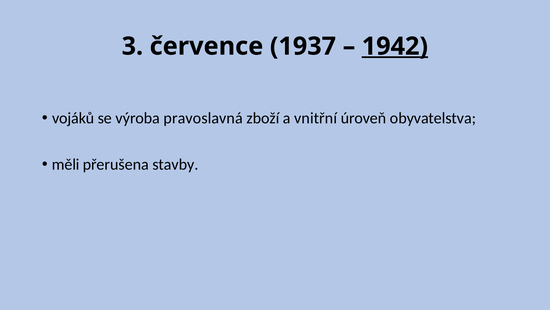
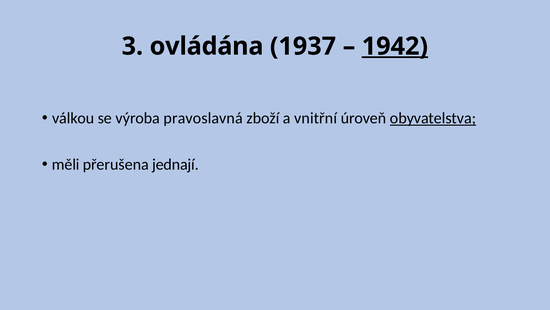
července: července -> ovládána
vojáků: vojáků -> válkou
obyvatelstva underline: none -> present
stavby: stavby -> jednají
